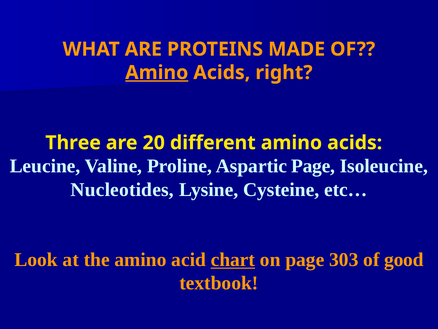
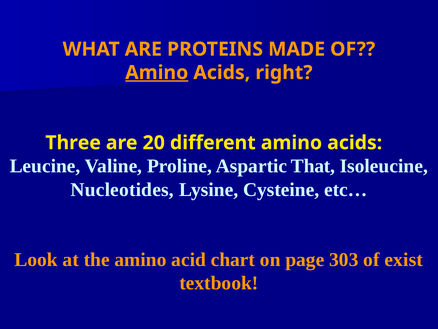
Aspartic Page: Page -> That
chart underline: present -> none
good: good -> exist
